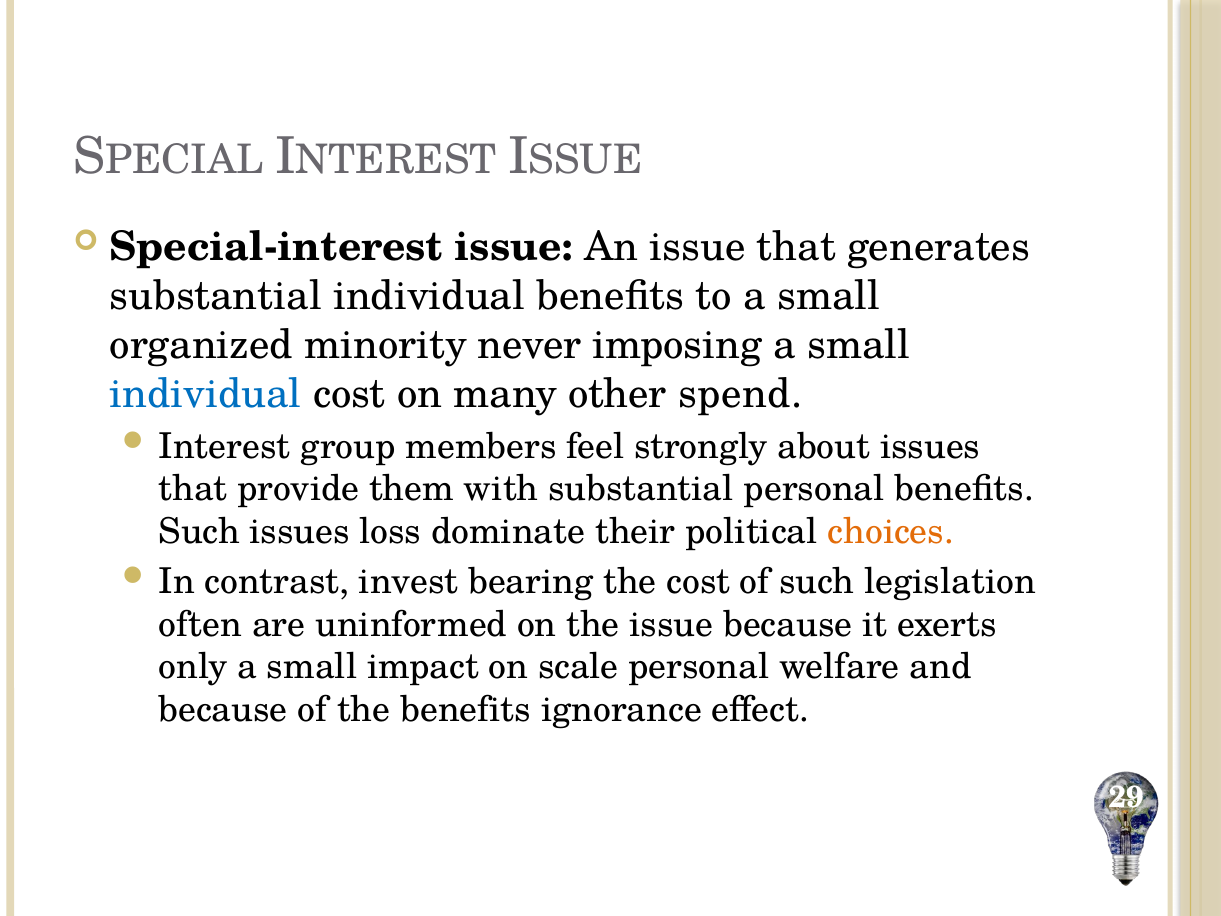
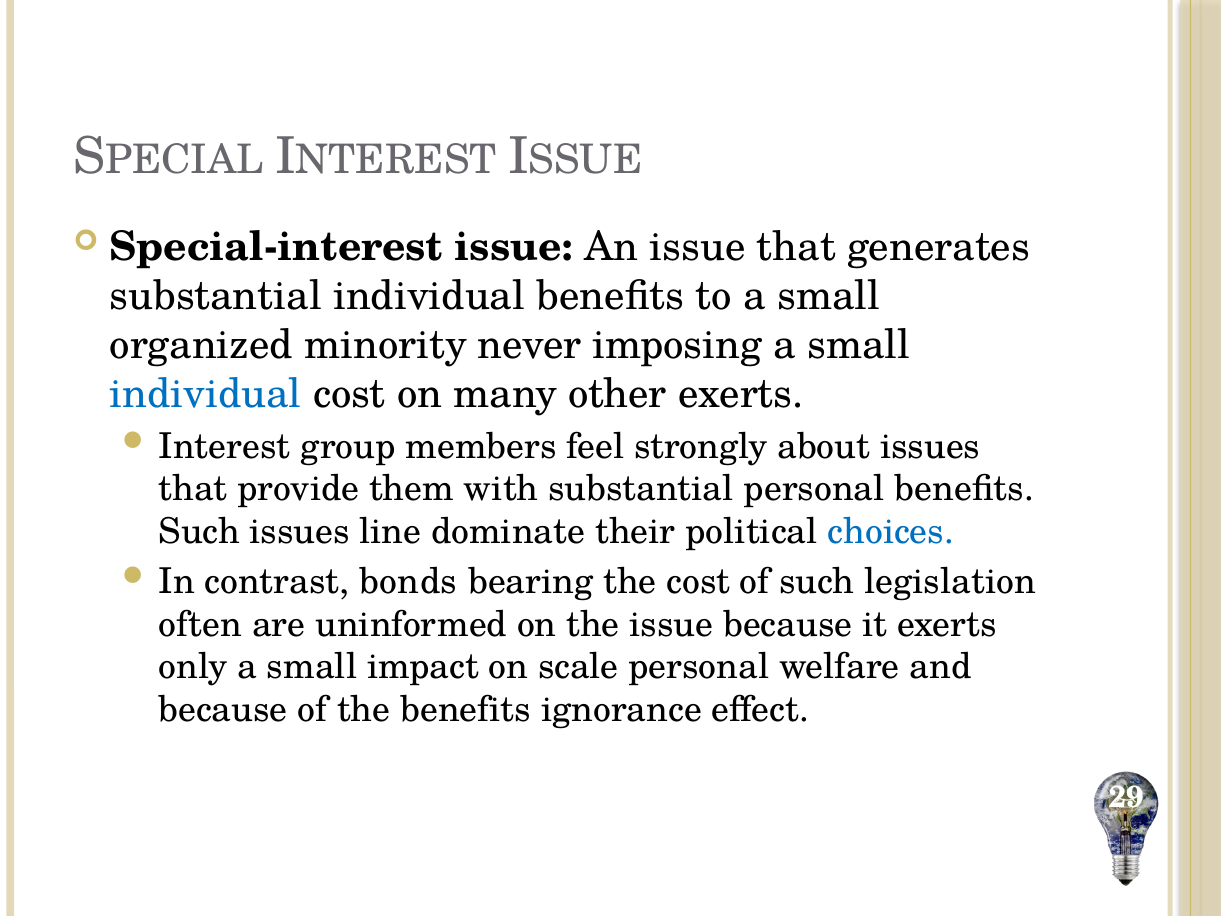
other spend: spend -> exerts
loss: loss -> line
choices colour: orange -> blue
invest: invest -> bonds
